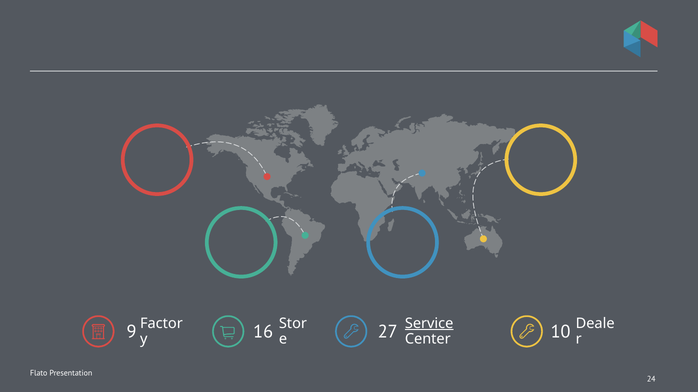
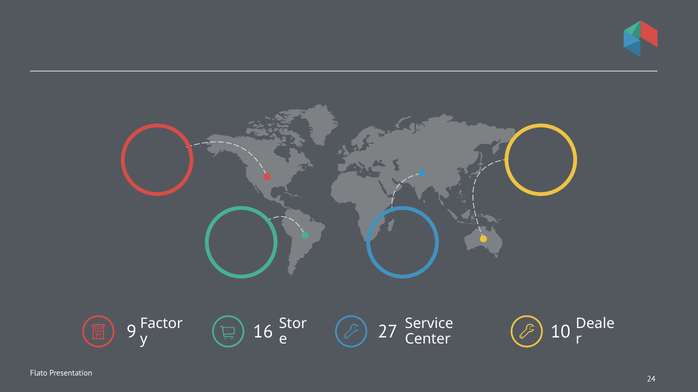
Service underline: present -> none
